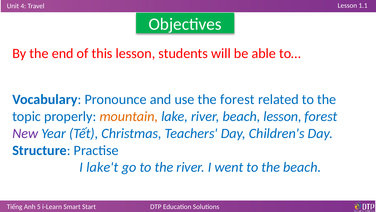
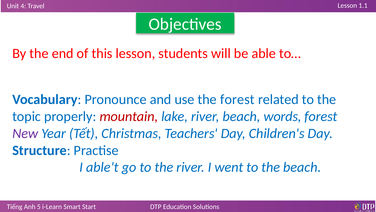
mountain colour: orange -> red
beach lesson: lesson -> words
lake't: lake't -> able't
